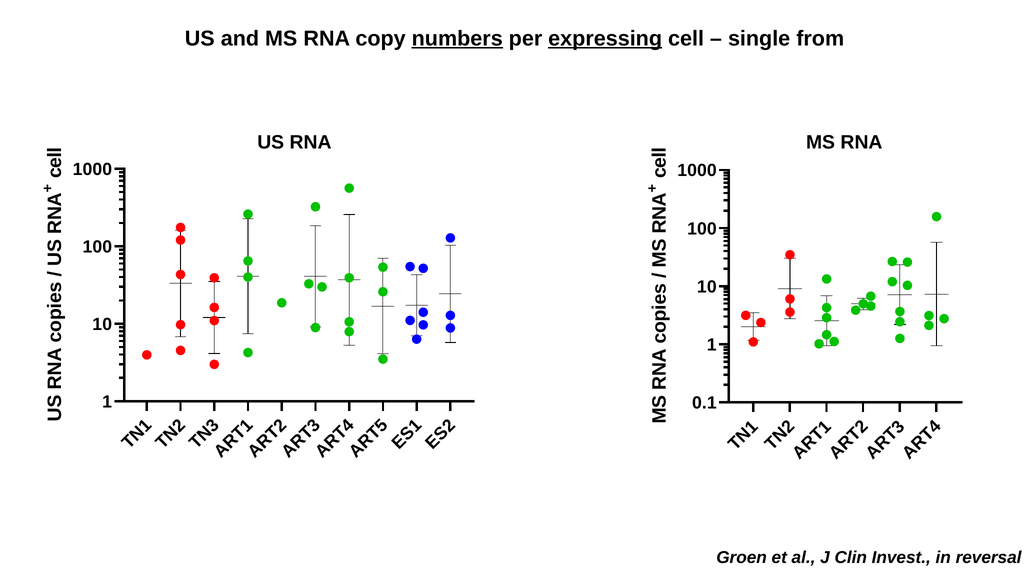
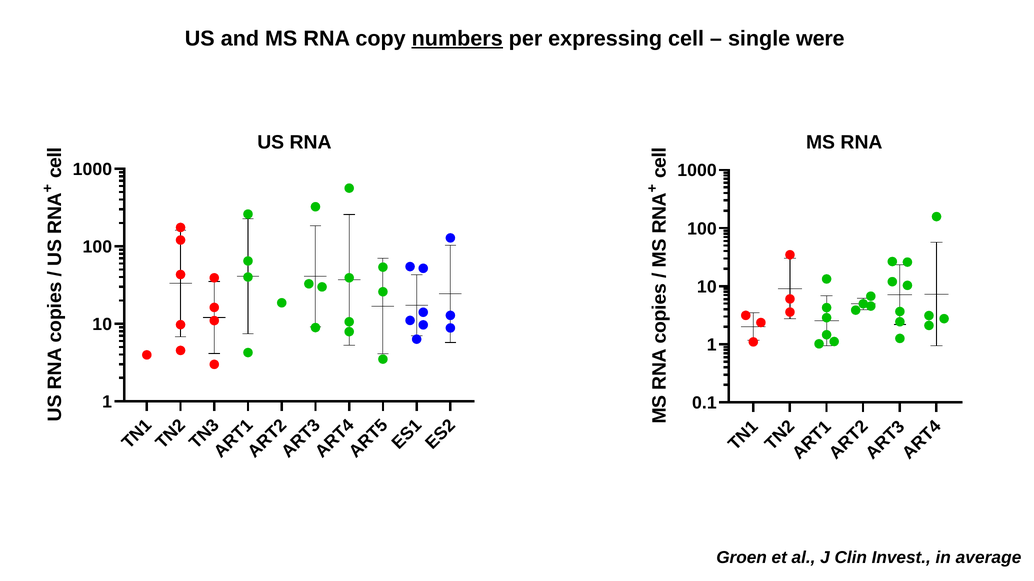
expressing underline: present -> none
from: from -> were
reversal: reversal -> average
